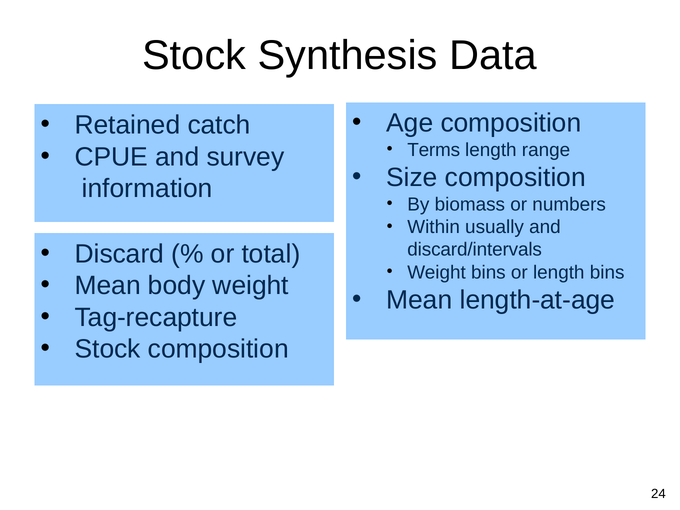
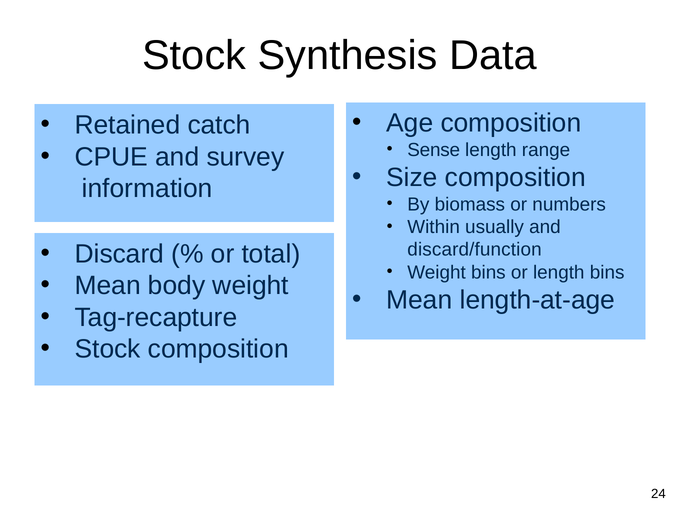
Terms: Terms -> Sense
discard/intervals: discard/intervals -> discard/function
